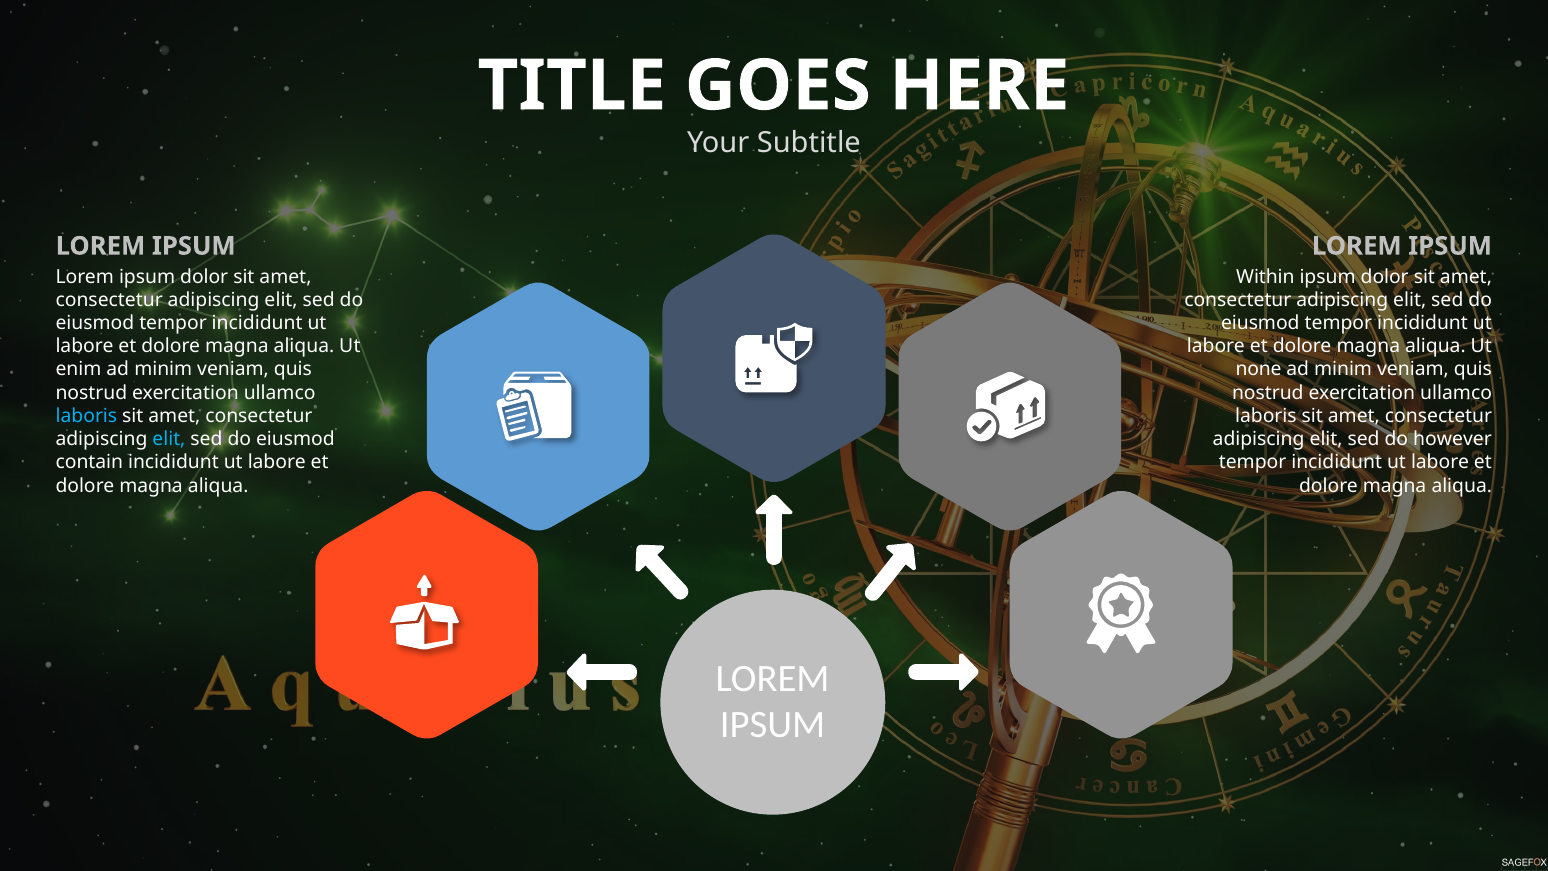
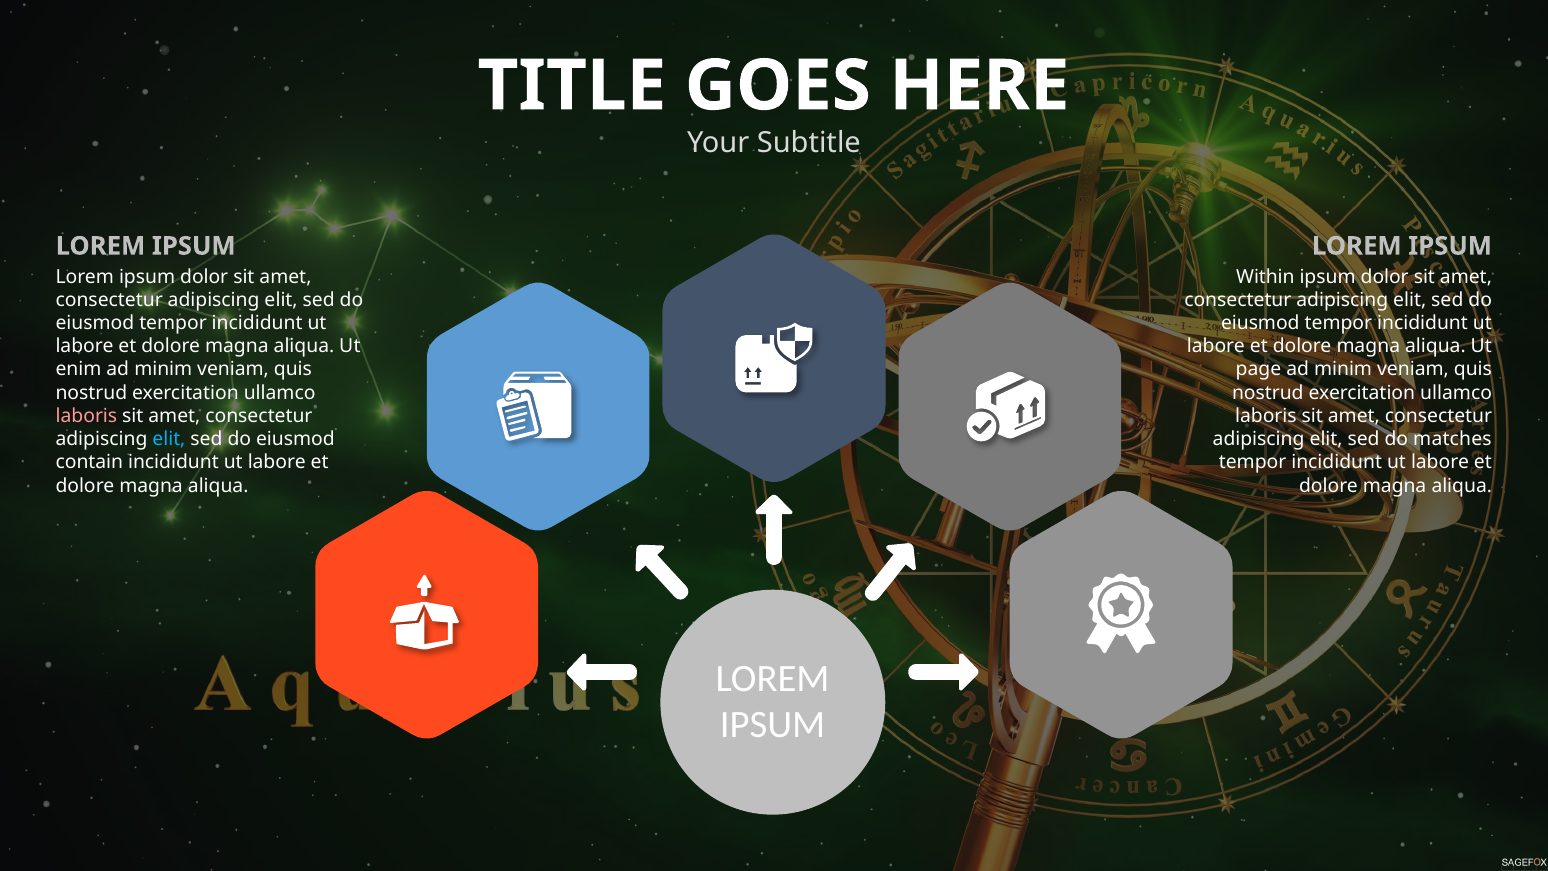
none: none -> page
laboris at (86, 416) colour: light blue -> pink
however: however -> matches
